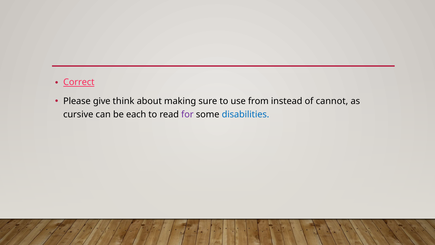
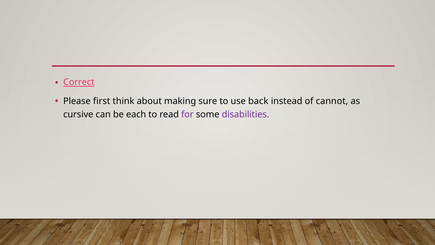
give: give -> first
from: from -> back
disabilities colour: blue -> purple
